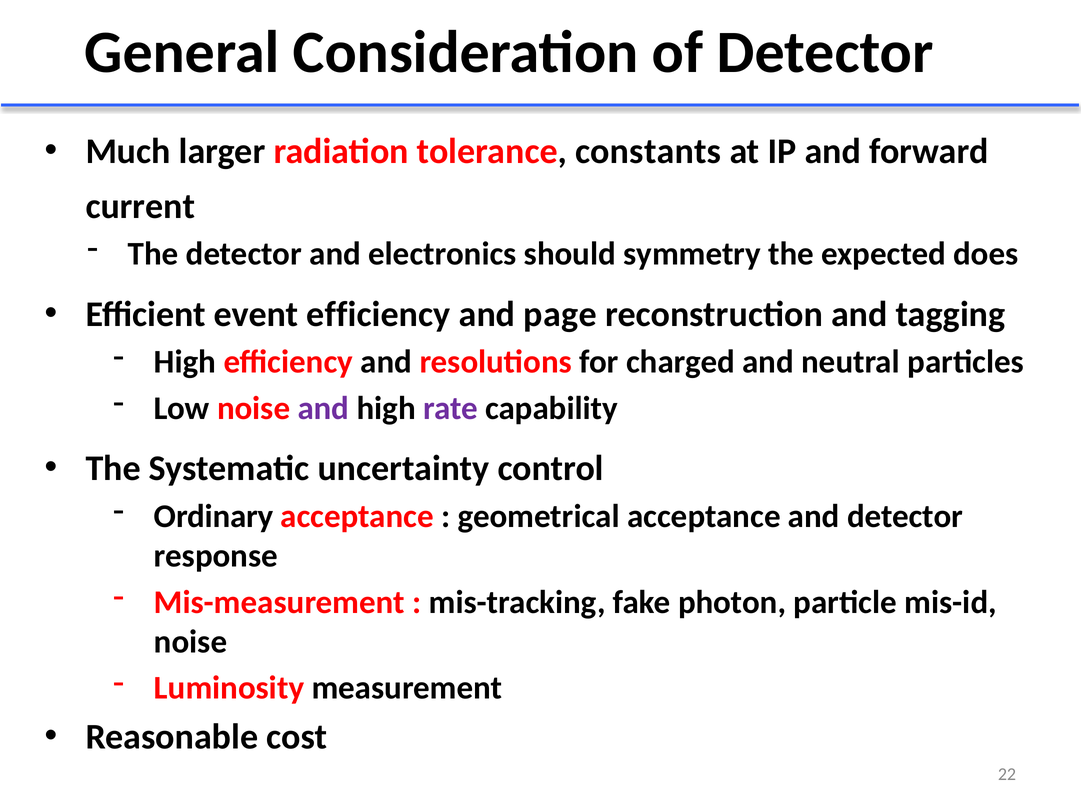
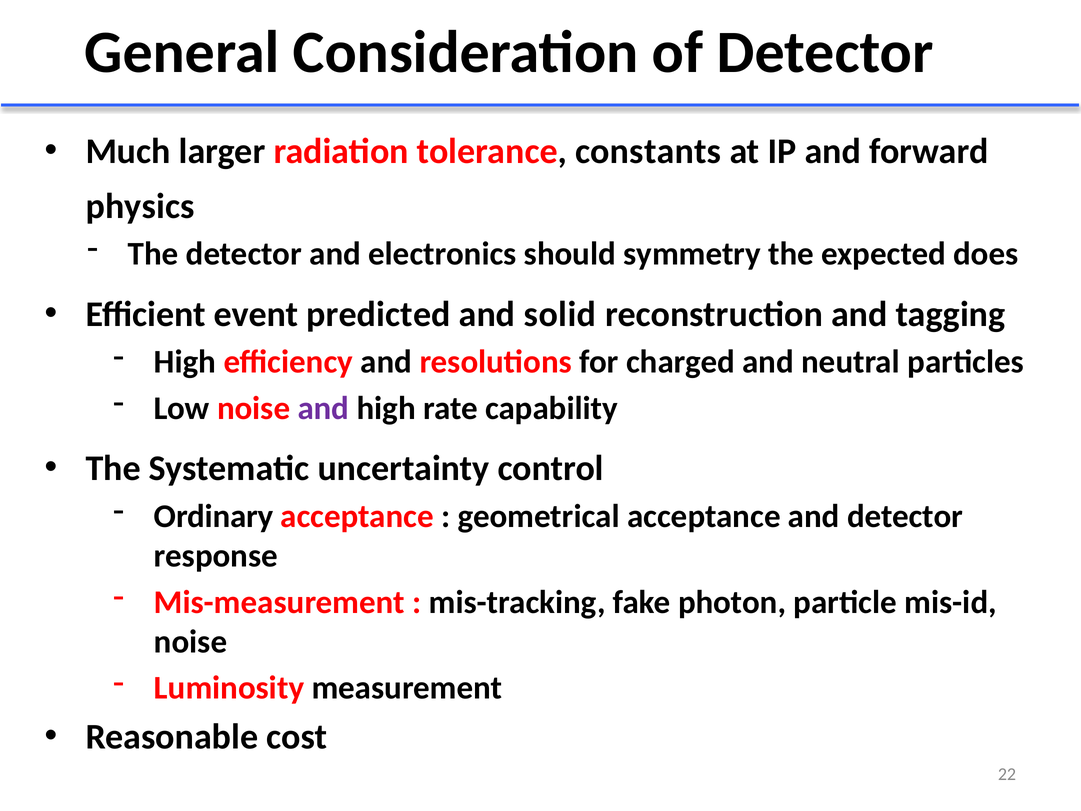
current: current -> physics
event efficiency: efficiency -> predicted
page: page -> solid
rate colour: purple -> black
